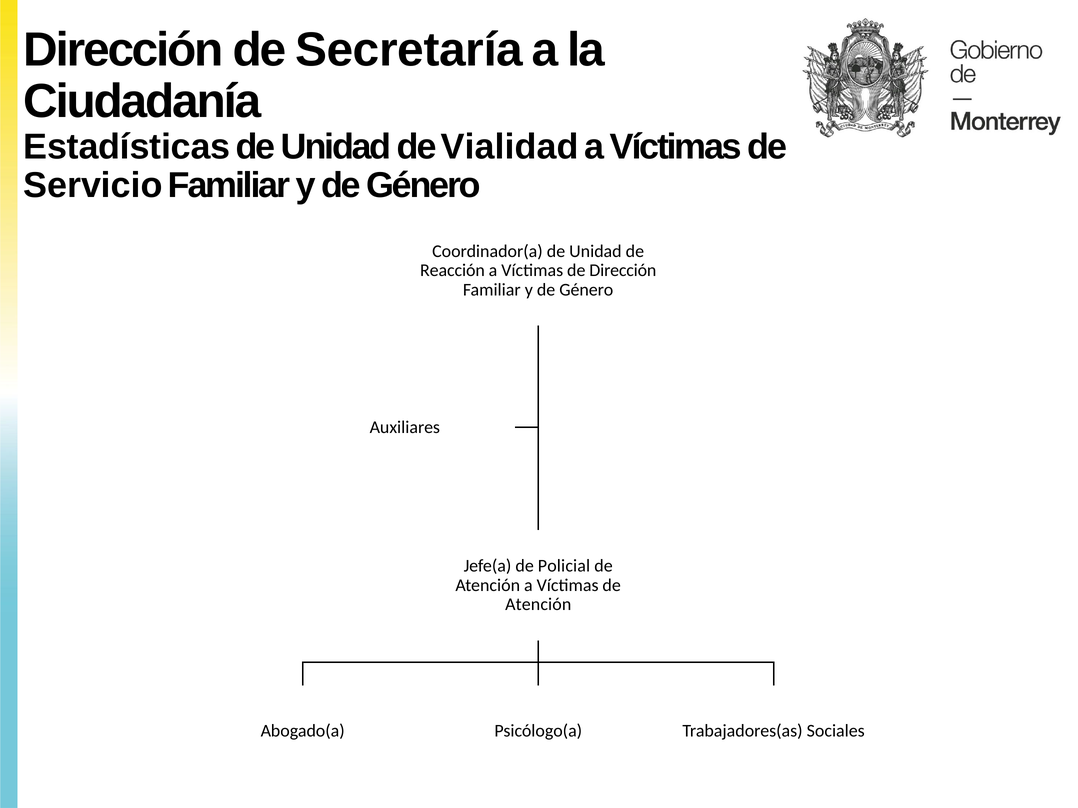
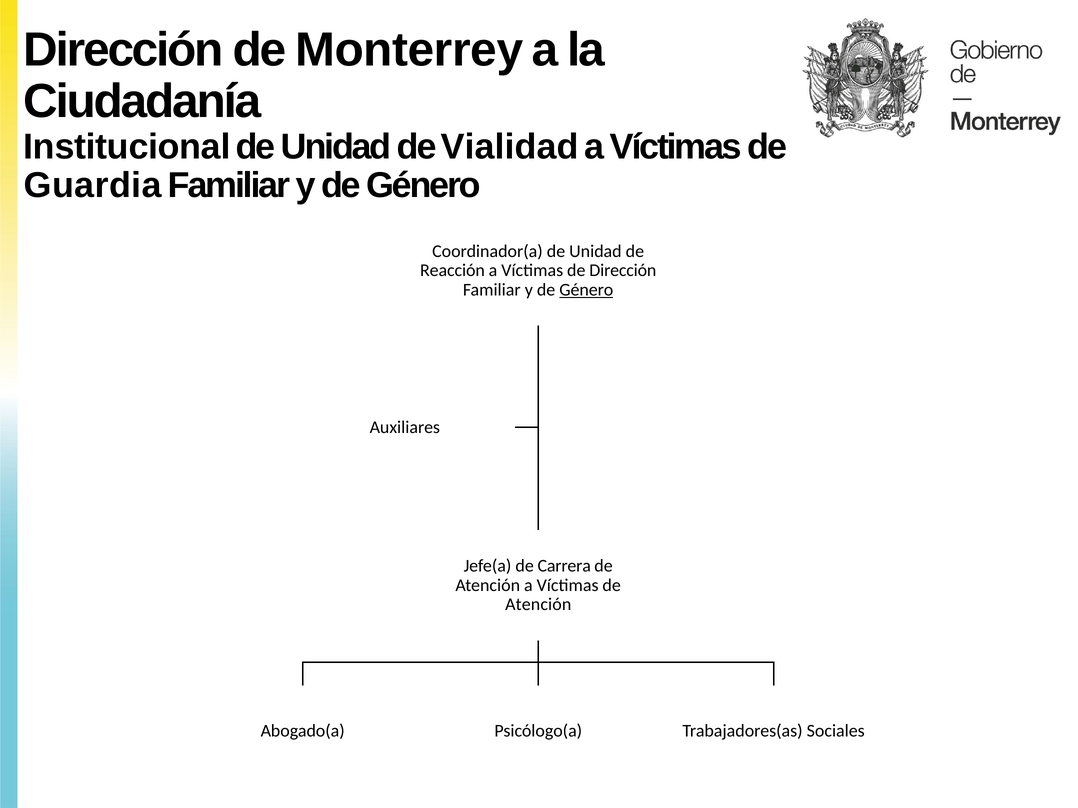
Secretaría: Secretaría -> Monterrey
Estadísticas: Estadísticas -> Institucional
Servicio: Servicio -> Guardia
Género at (586, 290) underline: none -> present
Policial: Policial -> Carrera
